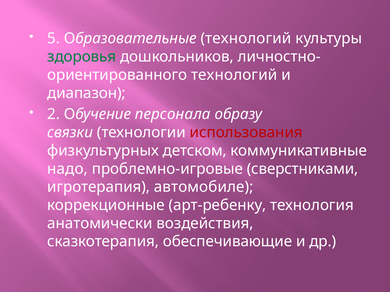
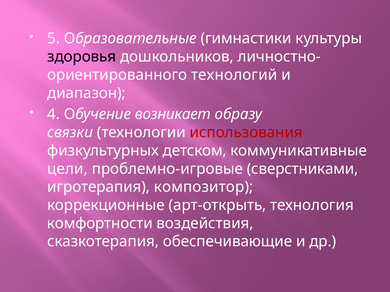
Образовательные технологий: технологий -> гимнастики
здоровья colour: green -> black
2: 2 -> 4
персонала: персонала -> возникает
надо: надо -> цели
автомобиле: автомобиле -> композитор
арт-ребенку: арт-ребенку -> арт-открыть
анатомически: анатомически -> комфортности
